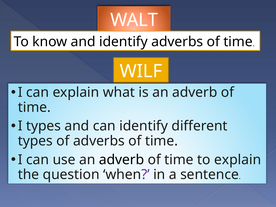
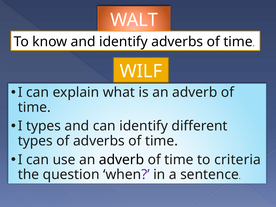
to explain: explain -> criteria
